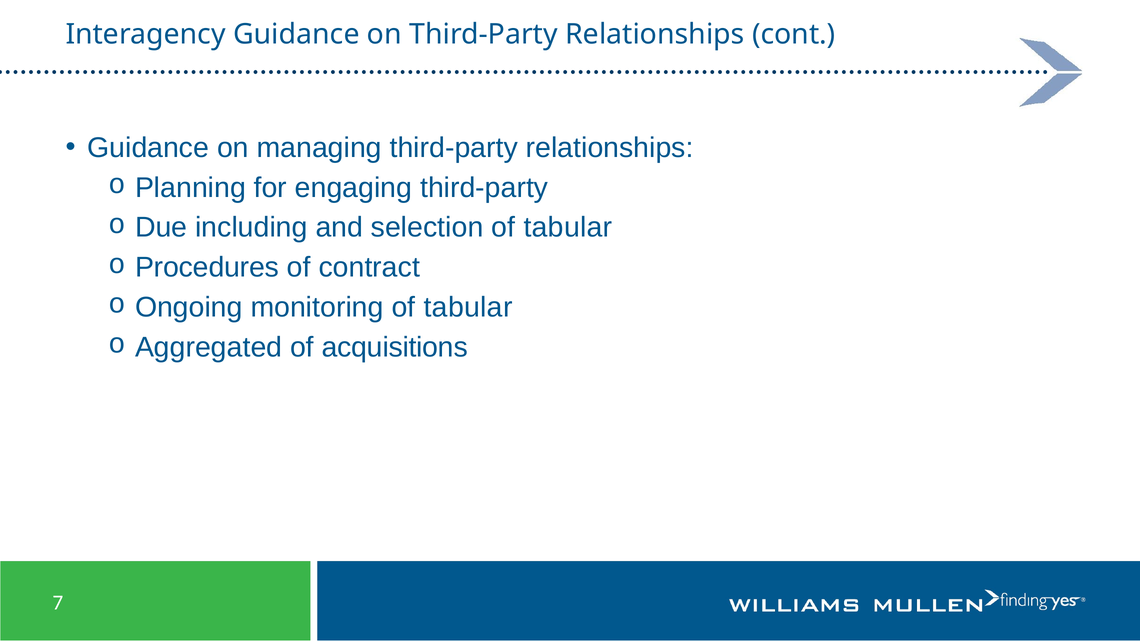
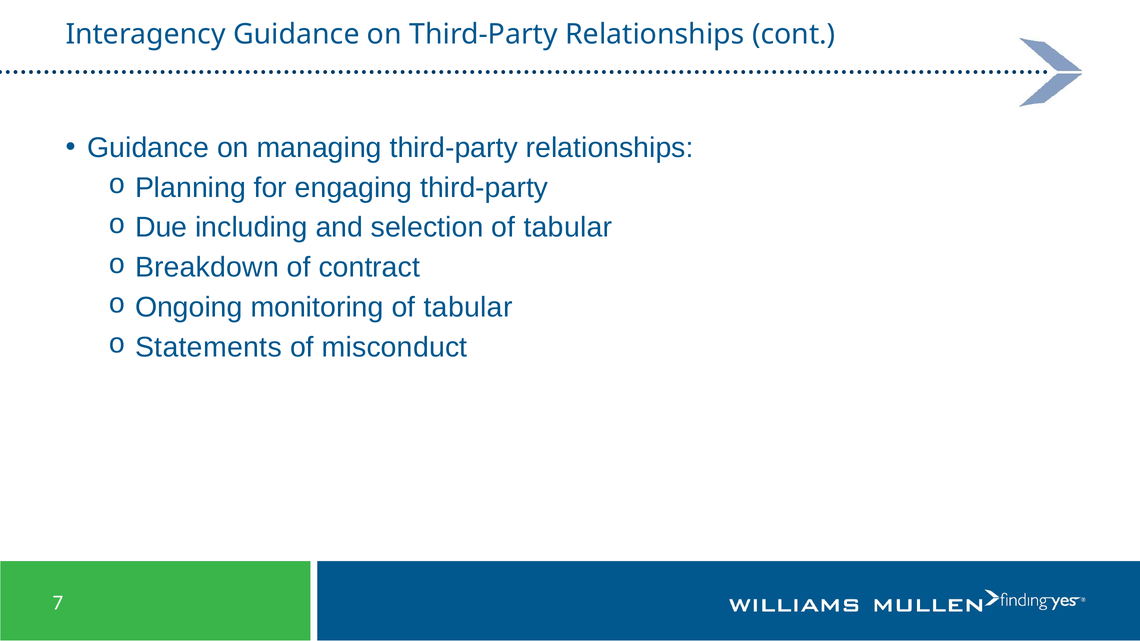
Procedures: Procedures -> Breakdown
Aggregated: Aggregated -> Statements
acquisitions: acquisitions -> misconduct
